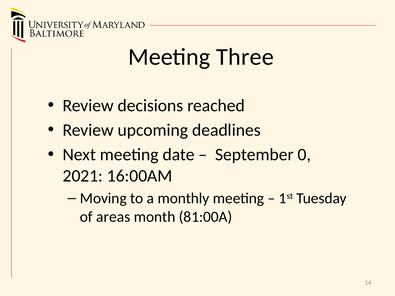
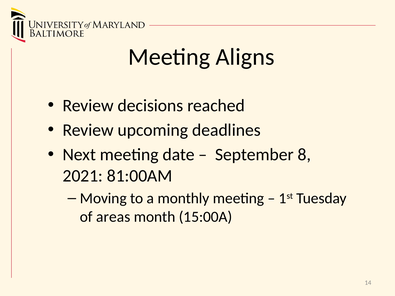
Three: Three -> Aligns
0: 0 -> 8
16:00AM: 16:00AM -> 81:00AM
81:00A: 81:00A -> 15:00A
